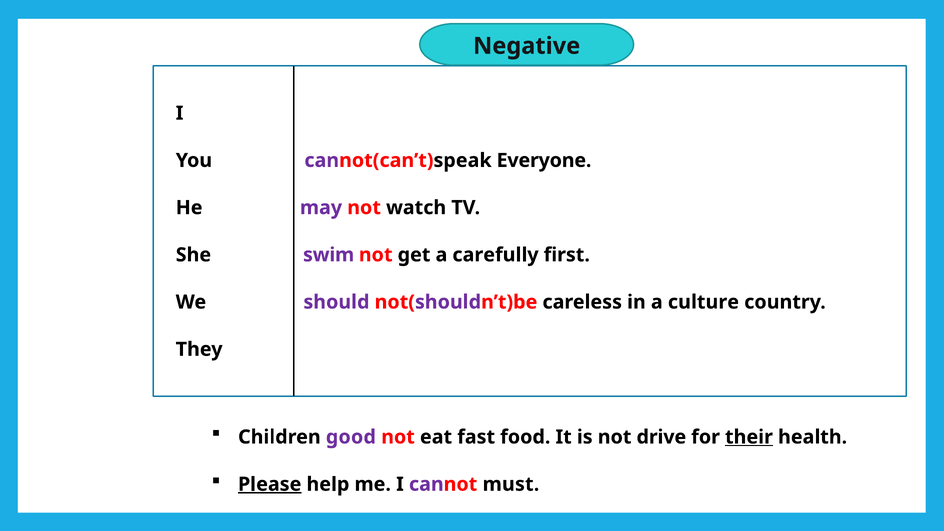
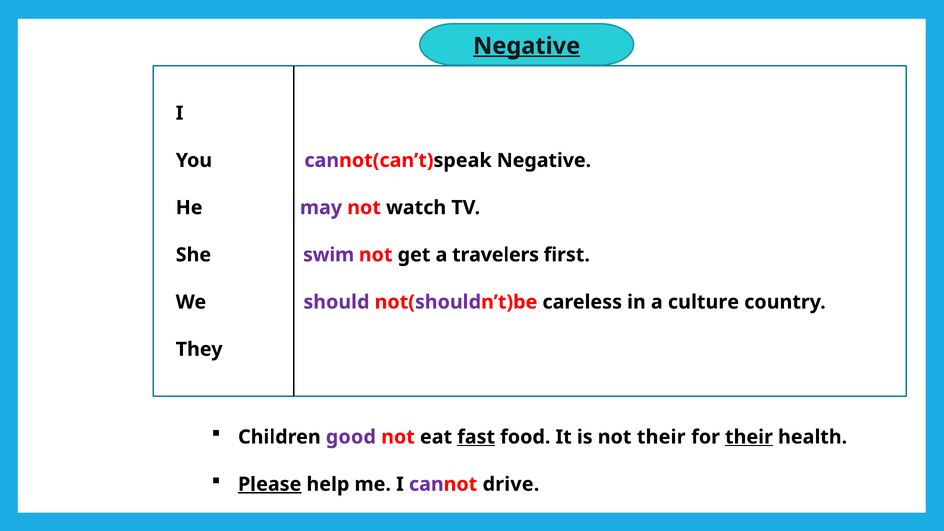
Negative at (527, 46) underline: none -> present
cannot(can’t)speak Everyone: Everyone -> Negative
carefully: carefully -> travelers
fast underline: none -> present
not drive: drive -> their
must: must -> drive
